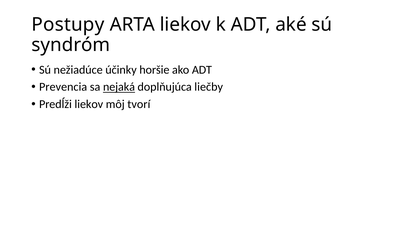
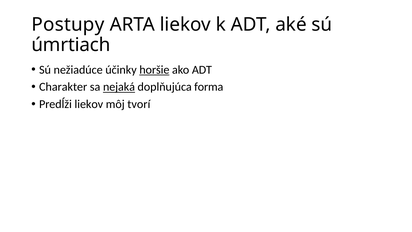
syndróm: syndróm -> úmrtiach
horšie underline: none -> present
Prevencia: Prevencia -> Charakter
liečby: liečby -> forma
